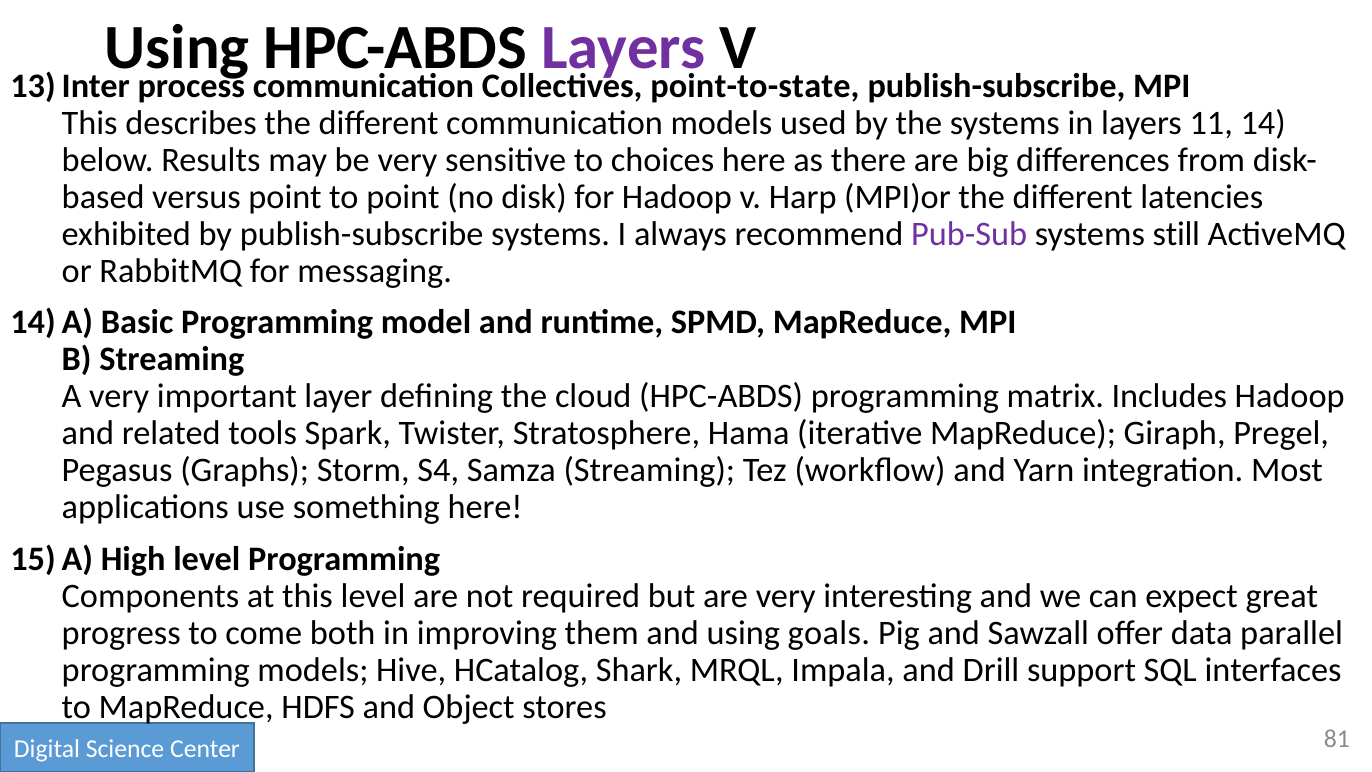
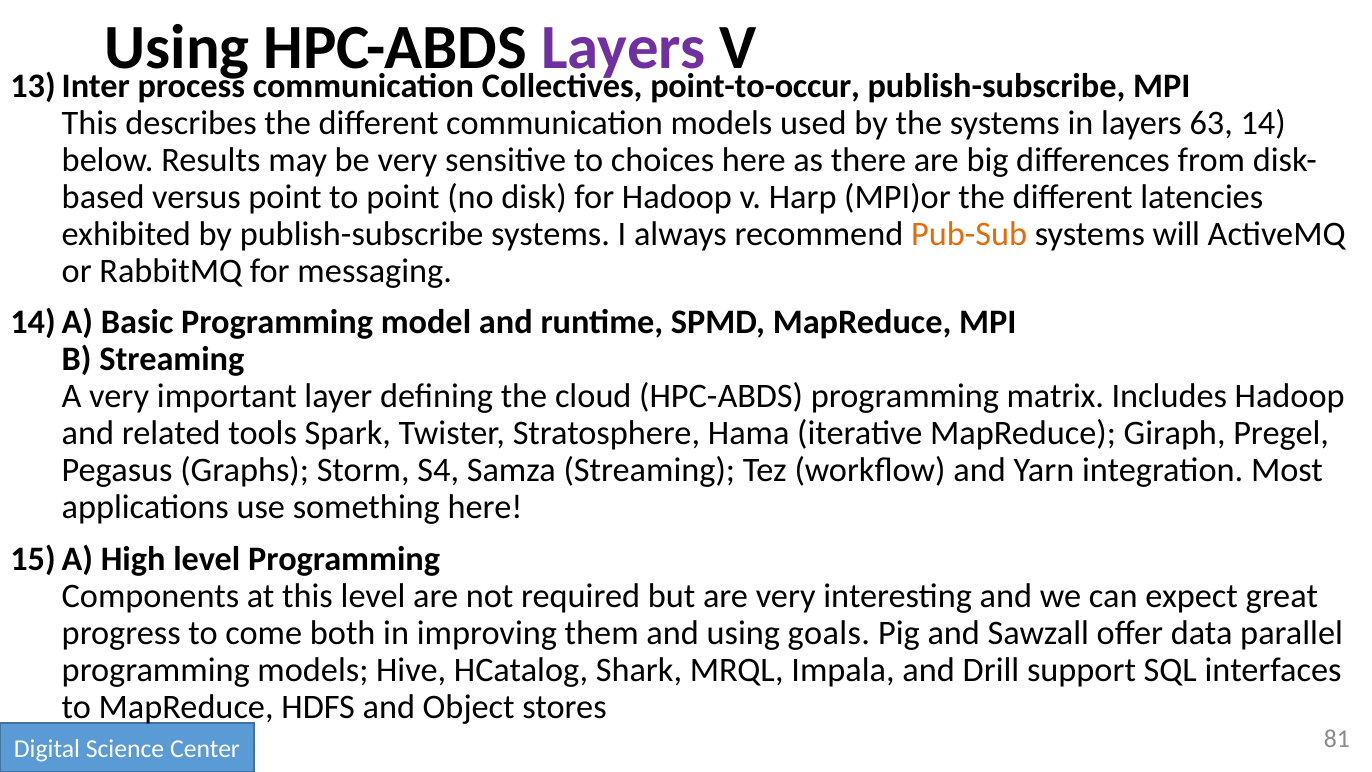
point-to-state: point-to-state -> point-to-occur
11: 11 -> 63
Pub-Sub colour: purple -> orange
still: still -> will
